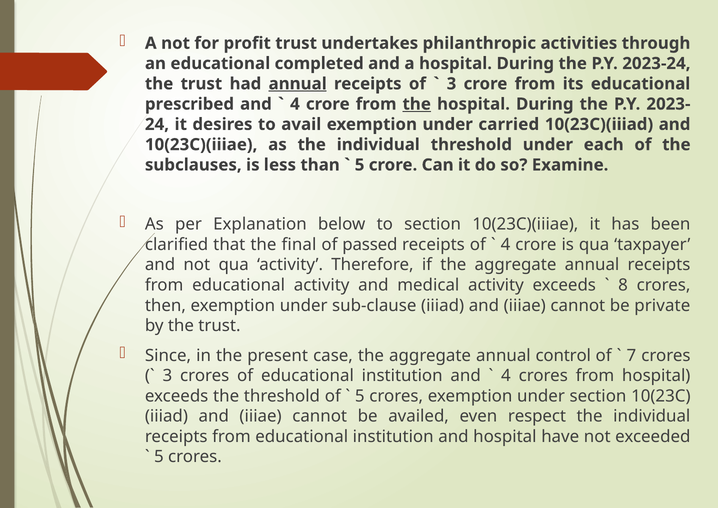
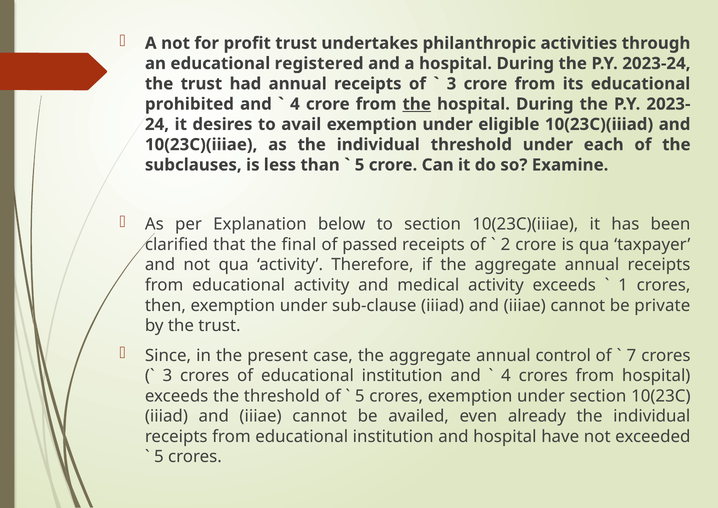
completed: completed -> registered
annual at (298, 84) underline: present -> none
prescribed: prescribed -> prohibited
carried: carried -> eligible
4 at (505, 245): 4 -> 2
8: 8 -> 1
respect: respect -> already
